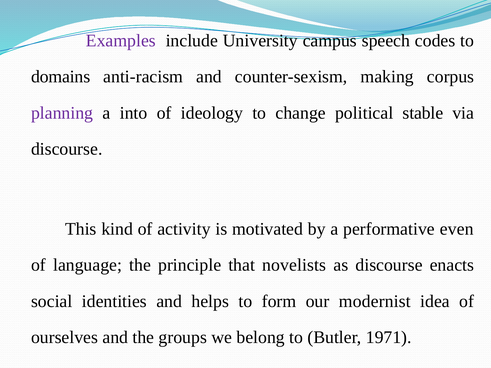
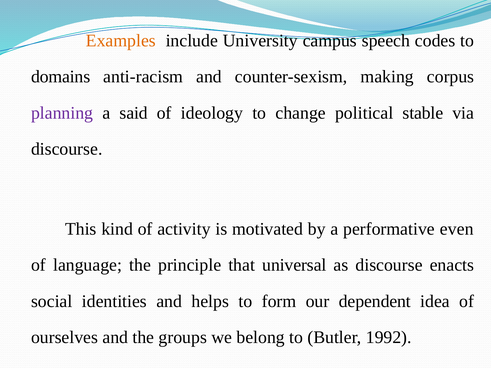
Examples colour: purple -> orange
into: into -> said
novelists: novelists -> universal
modernist: modernist -> dependent
1971: 1971 -> 1992
